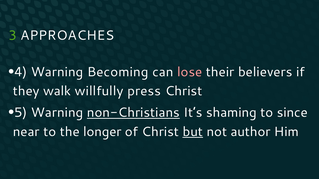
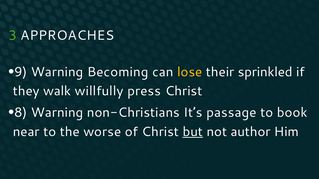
4: 4 -> 9
lose colour: pink -> yellow
believers: believers -> sprinkled
5: 5 -> 8
non-Christians underline: present -> none
shaming: shaming -> passage
since: since -> book
longer: longer -> worse
